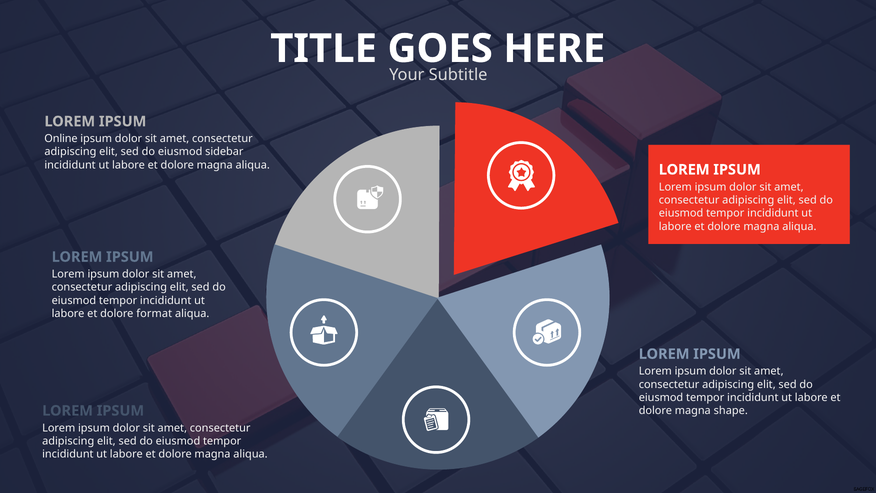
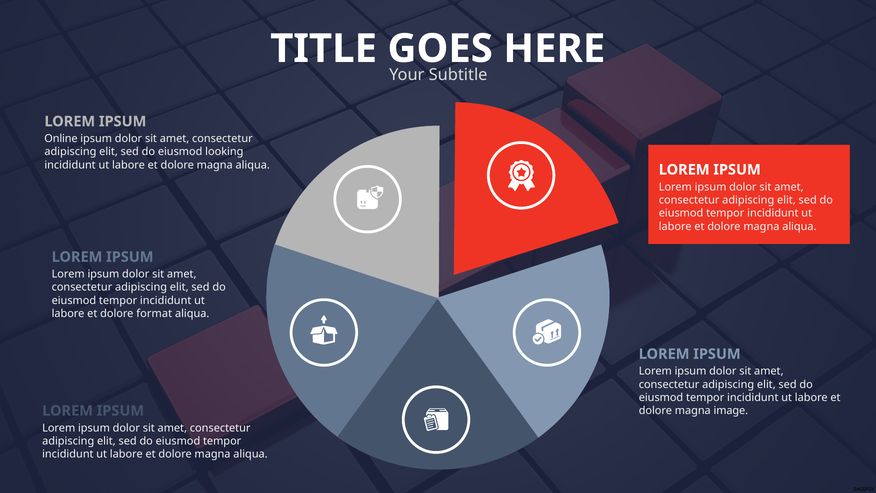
sidebar: sidebar -> looking
shape: shape -> image
